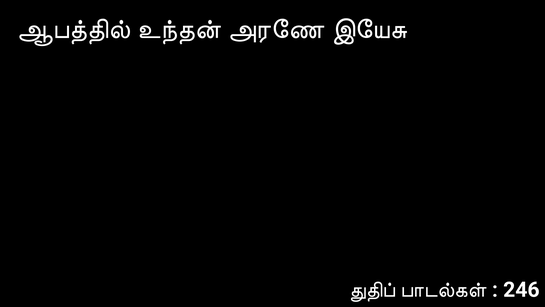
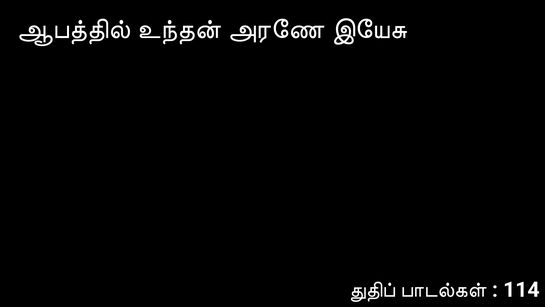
246: 246 -> 114
